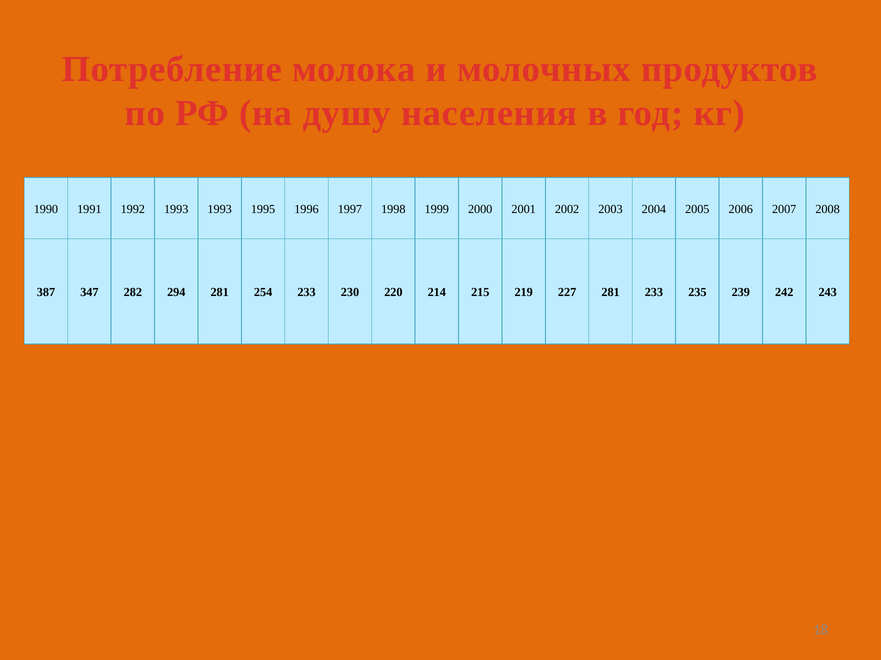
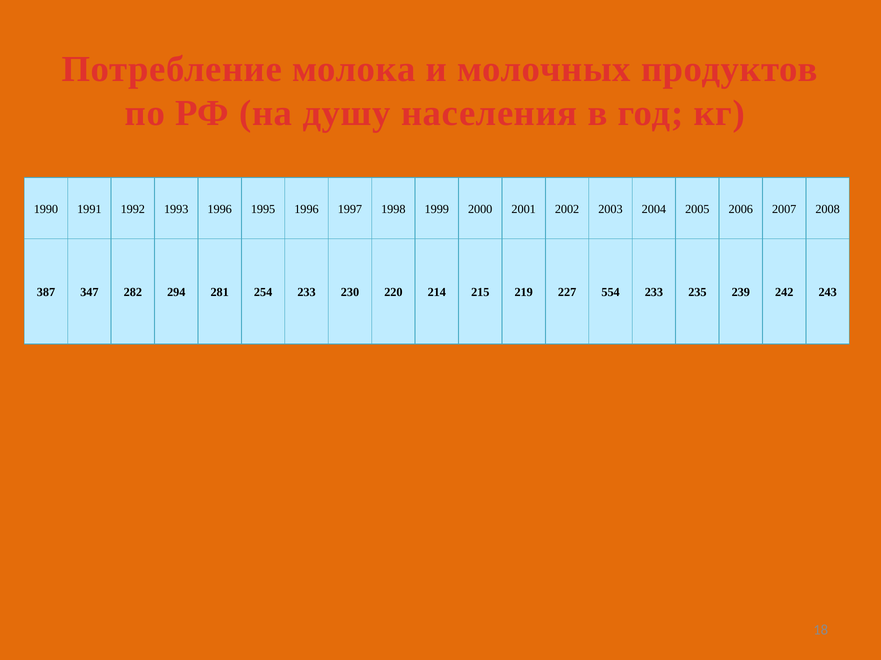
1993 1993: 1993 -> 1996
227 281: 281 -> 554
